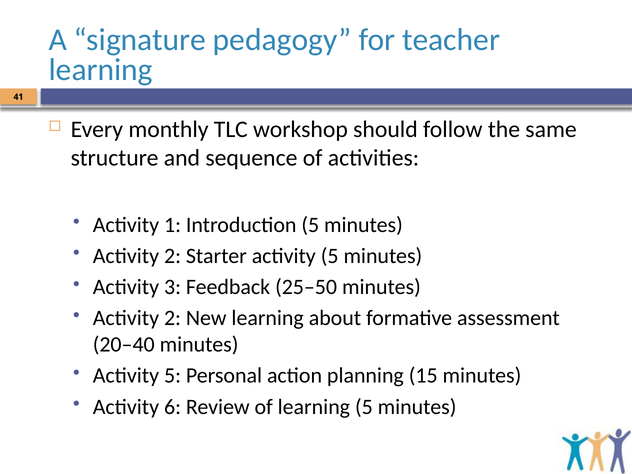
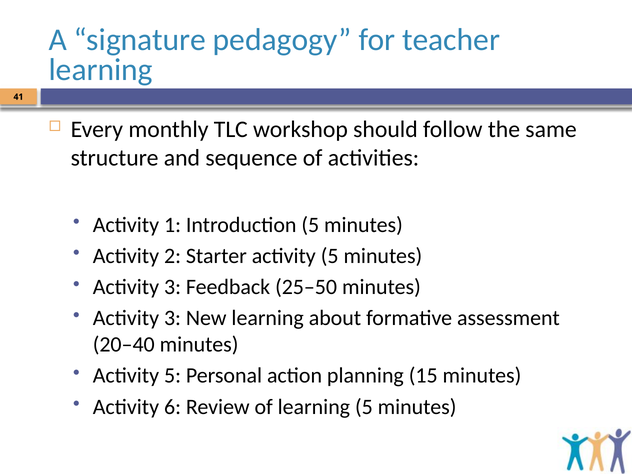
2 at (172, 318): 2 -> 3
